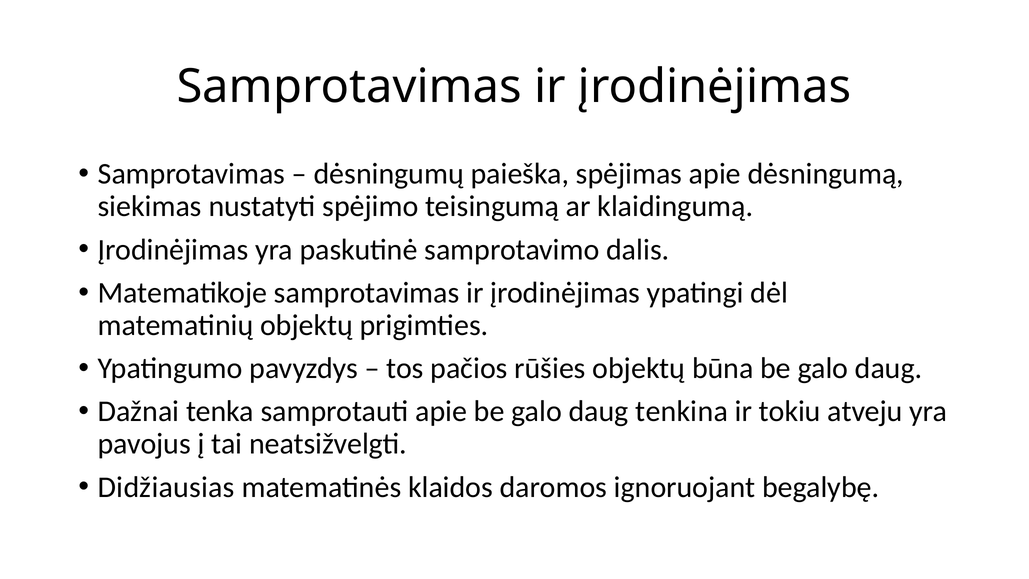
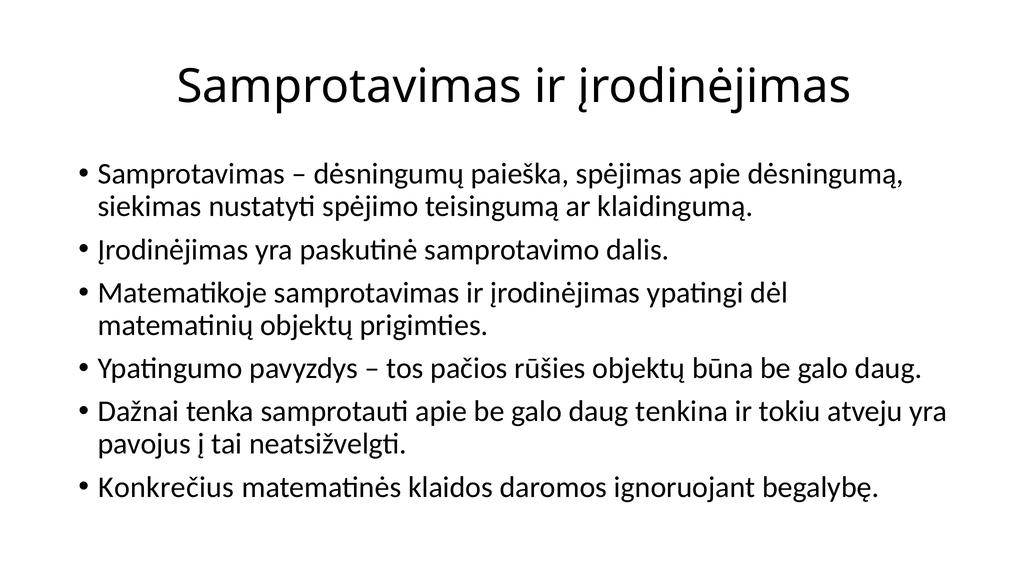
Didžiausias: Didžiausias -> Konkrečius
